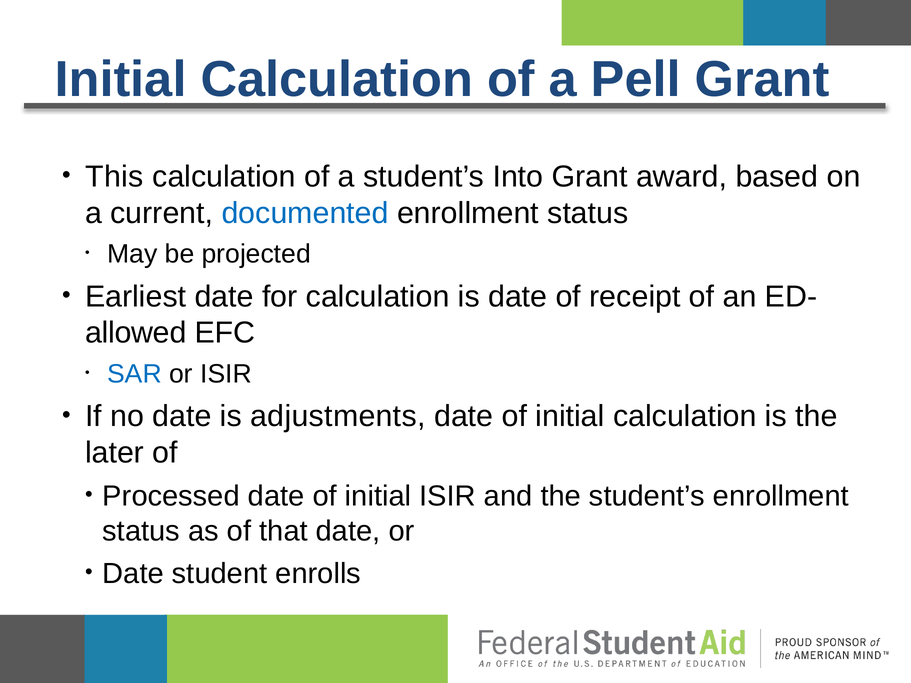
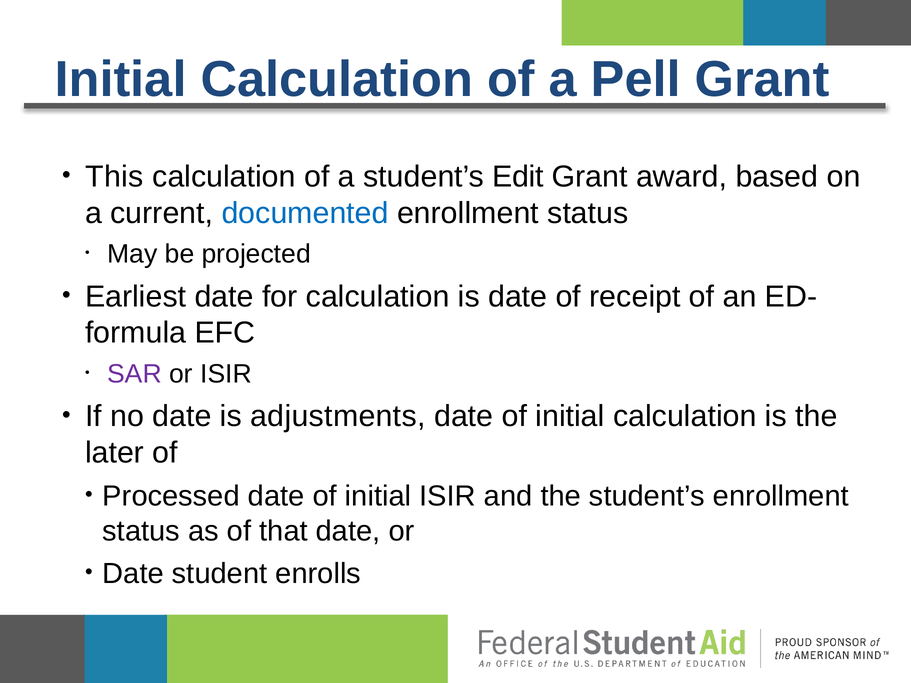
Into: Into -> Edit
allowed: allowed -> formula
SAR colour: blue -> purple
